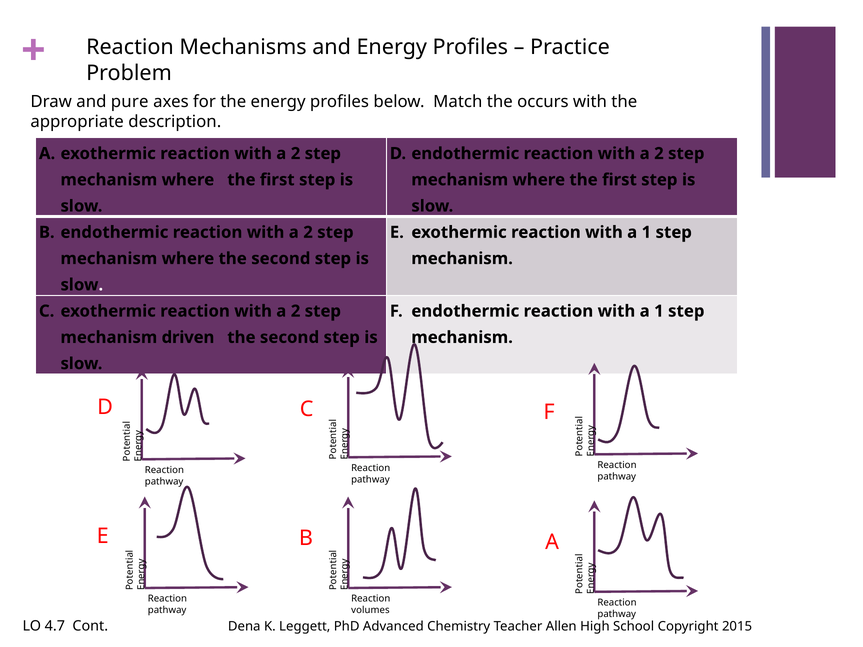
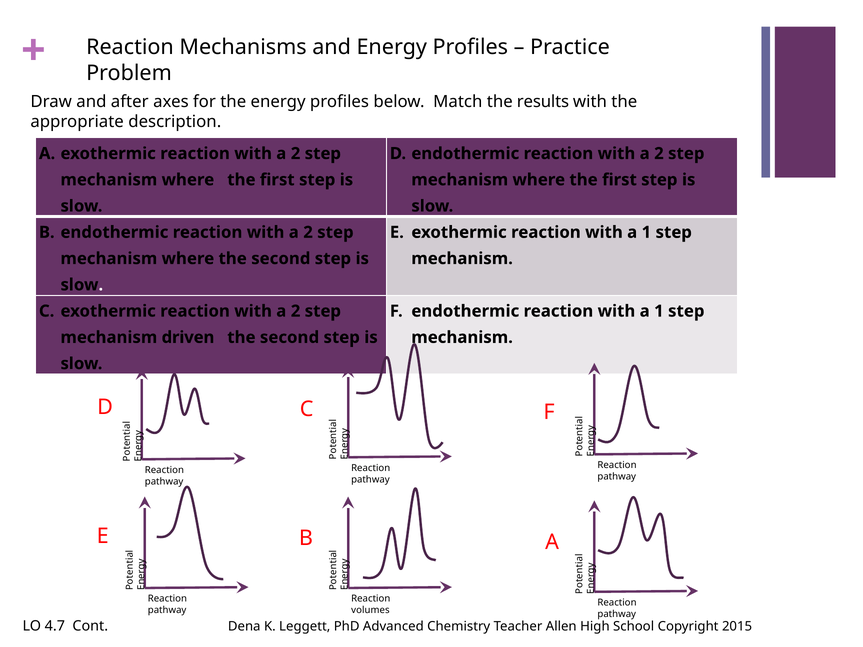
pure: pure -> after
occurs: occurs -> results
